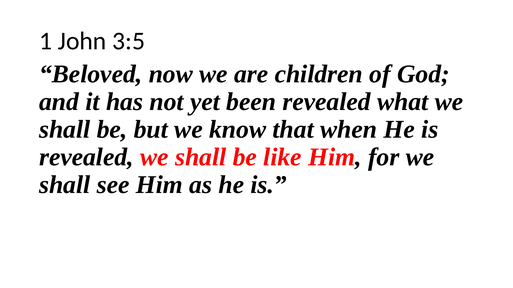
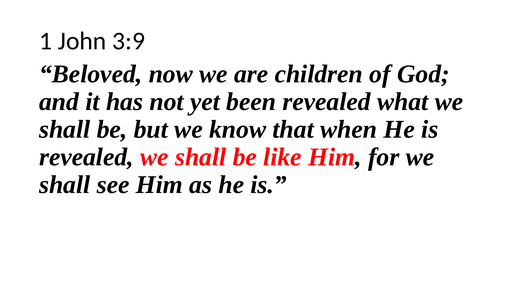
3:5: 3:5 -> 3:9
